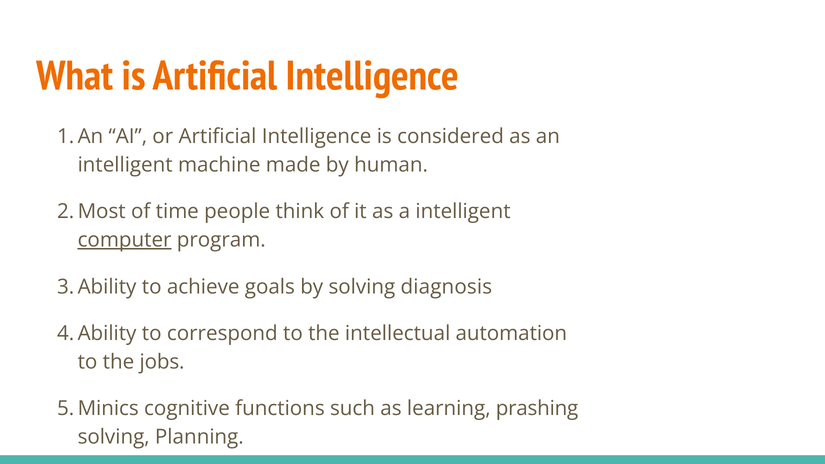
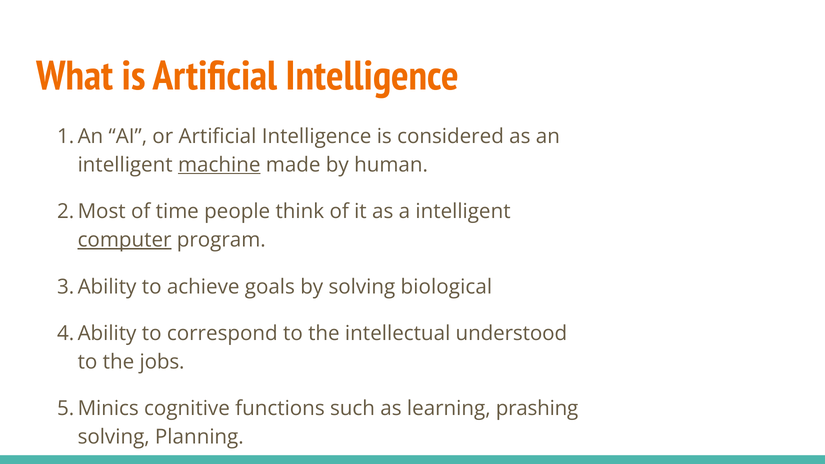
machine underline: none -> present
diagnosis: diagnosis -> biological
automation: automation -> understood
